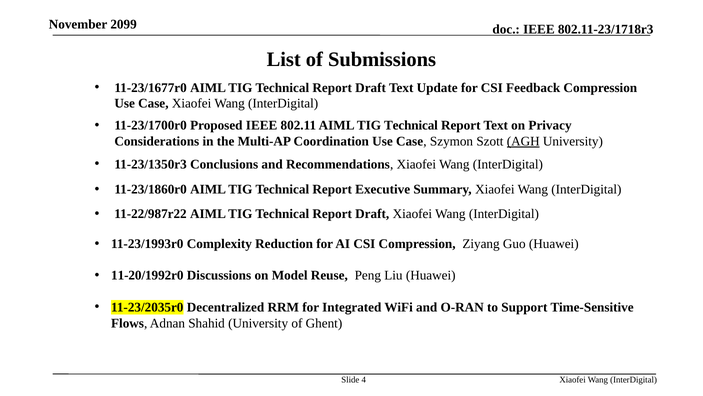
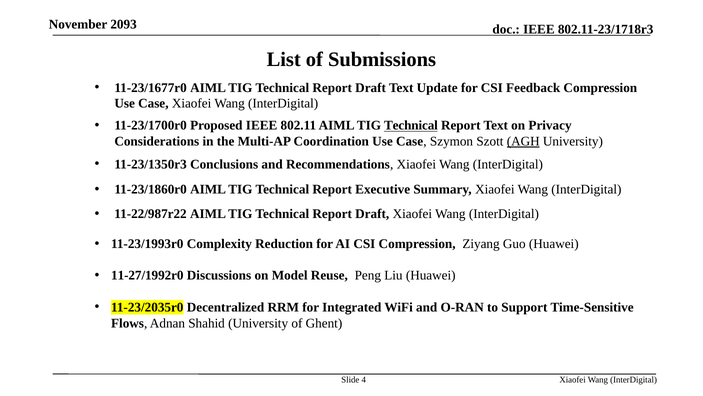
2099: 2099 -> 2093
Technical at (411, 125) underline: none -> present
11-20/1992r0: 11-20/1992r0 -> 11-27/1992r0
